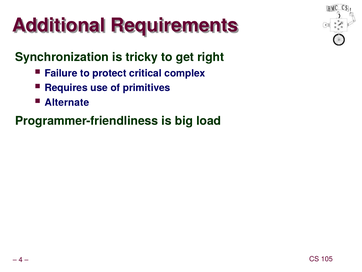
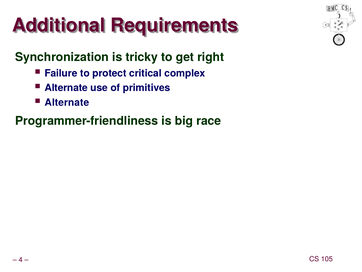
Requires at (66, 88): Requires -> Alternate
load: load -> race
